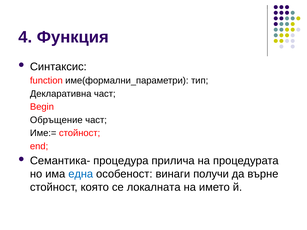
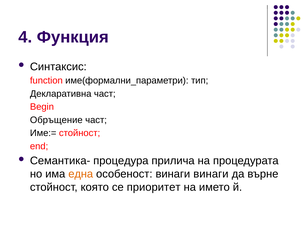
една colour: blue -> orange
винаги получи: получи -> винаги
локалната: локалната -> приоритет
